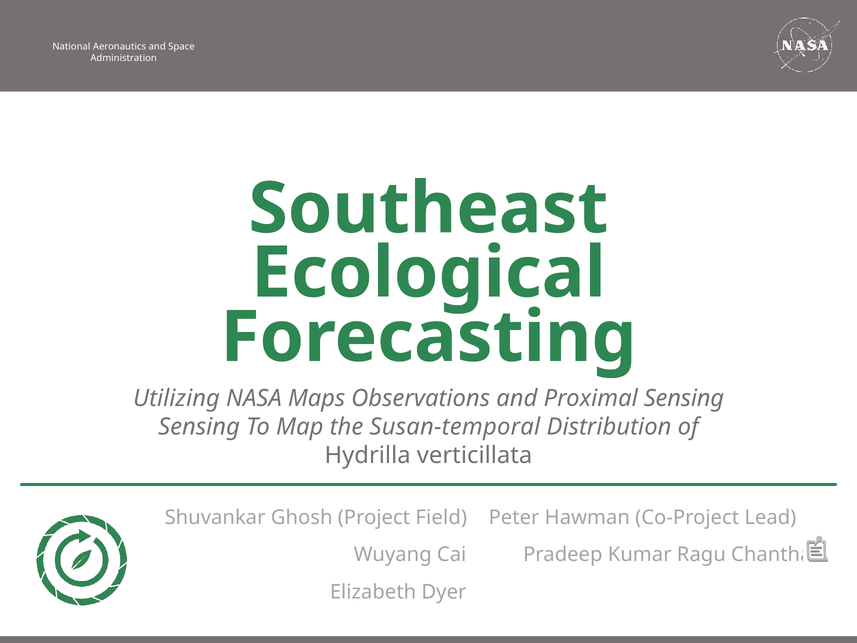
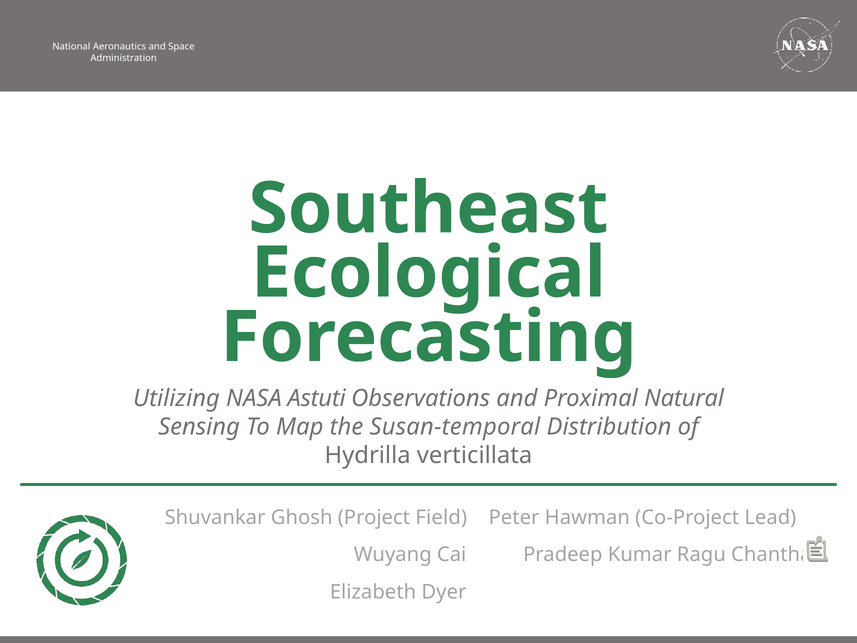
Maps: Maps -> Astuti
Proximal Sensing: Sensing -> Natural
